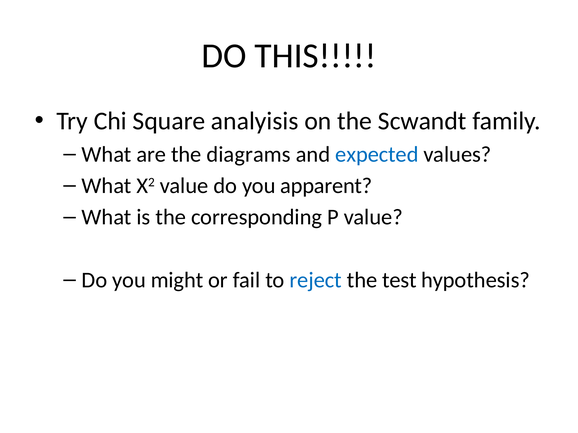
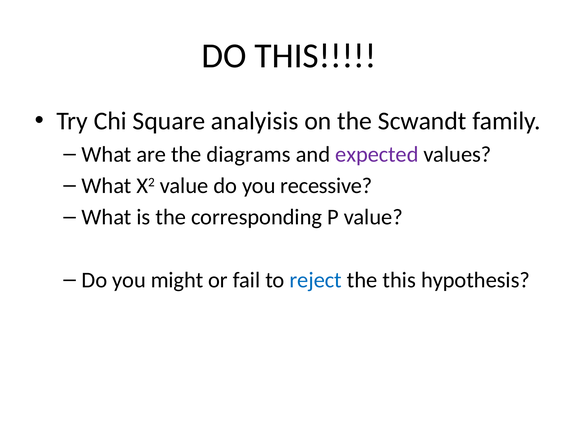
expected colour: blue -> purple
apparent: apparent -> recessive
the test: test -> this
